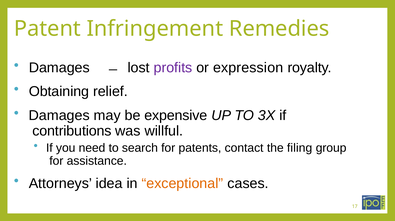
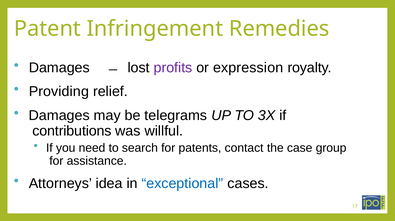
Obtaining: Obtaining -> Providing
expensive: expensive -> telegrams
filing: filing -> case
exceptional colour: orange -> blue
